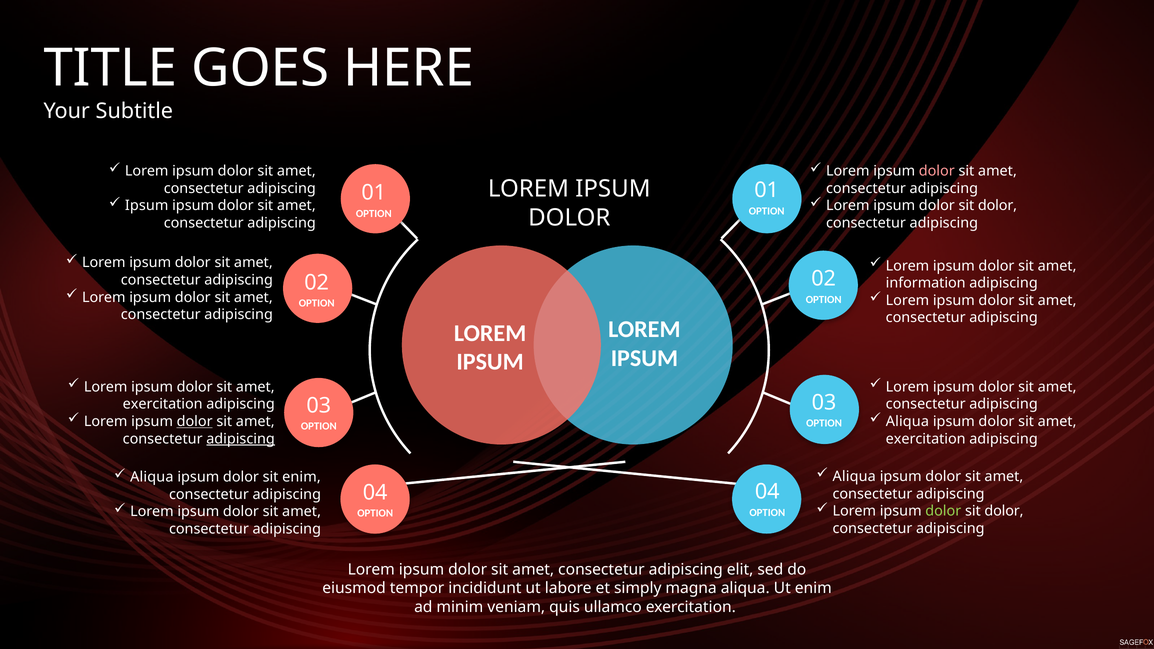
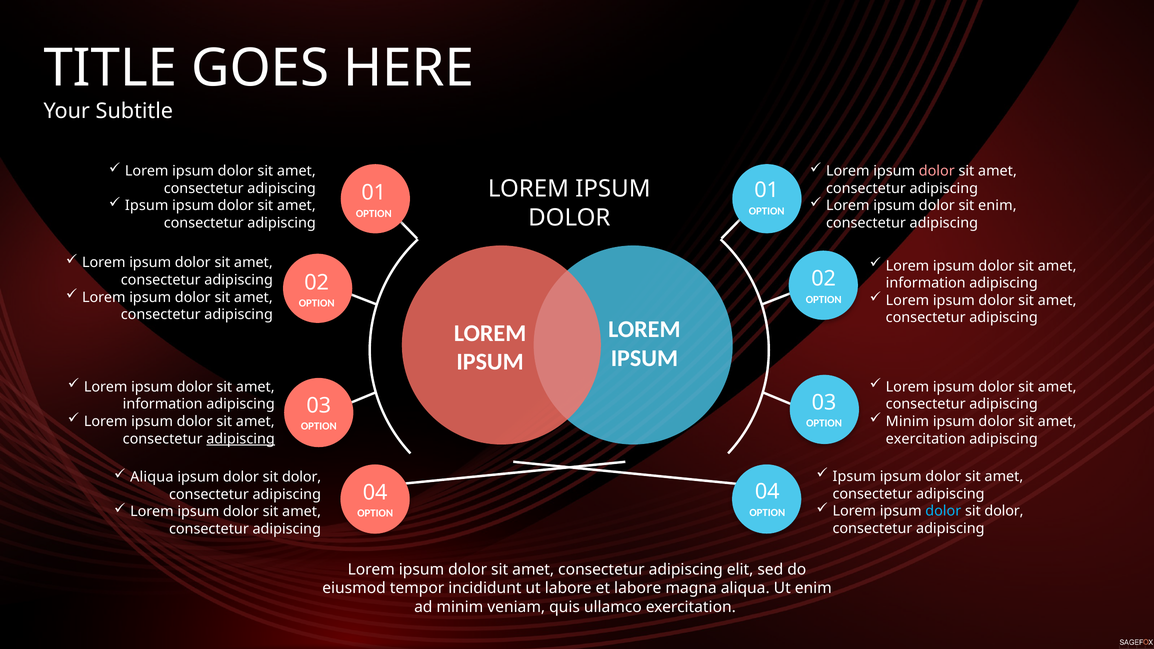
dolor at (998, 206): dolor -> enim
exercitation at (163, 404): exercitation -> information
dolor at (195, 422) underline: present -> none
Aliqua at (907, 422): Aliqua -> Minim
Aliqua at (854, 477): Aliqua -> Ipsum
enim at (301, 477): enim -> dolor
dolor at (943, 511) colour: light green -> light blue
et simply: simply -> labore
